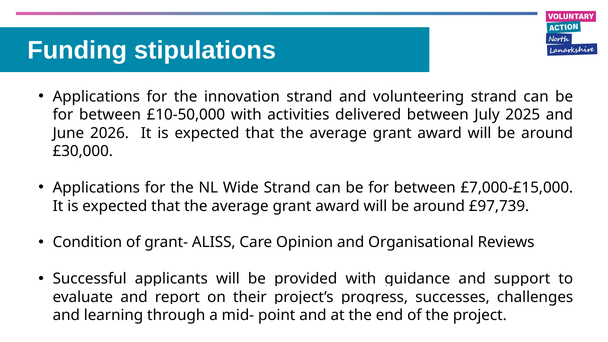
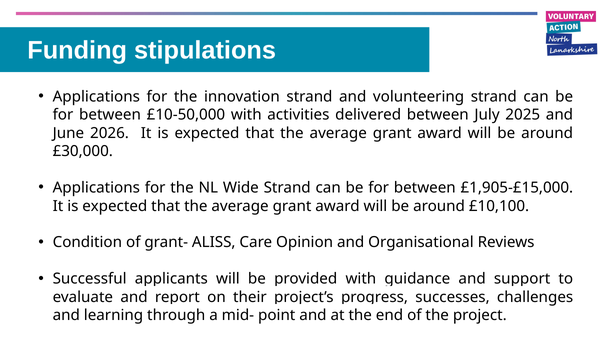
£7,000-£15,000: £7,000-£15,000 -> £1,905-£15,000
£97,739: £97,739 -> £10,100
